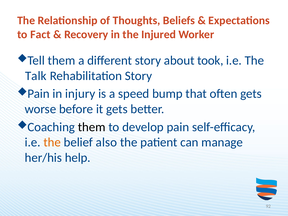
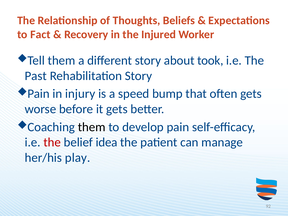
Talk: Talk -> Past
the at (52, 142) colour: orange -> red
also: also -> idea
help: help -> play
